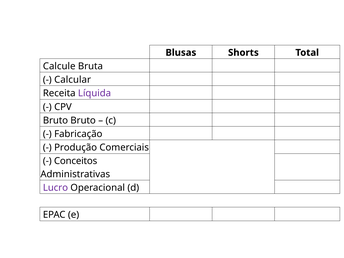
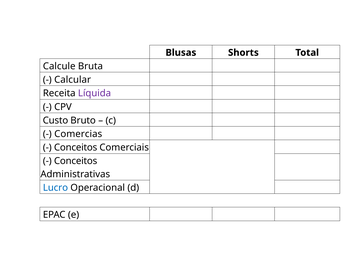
Bruto at (55, 120): Bruto -> Custo
Fabricação: Fabricação -> Comercias
Produção at (76, 148): Produção -> Conceitos
Lucro colour: purple -> blue
